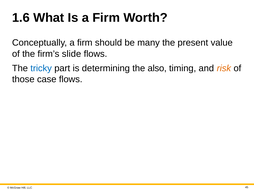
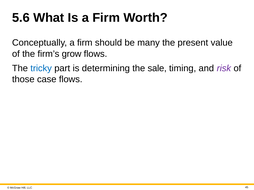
1.6: 1.6 -> 5.6
slide: slide -> grow
also: also -> sale
risk colour: orange -> purple
